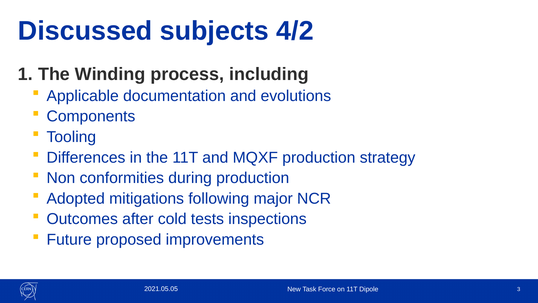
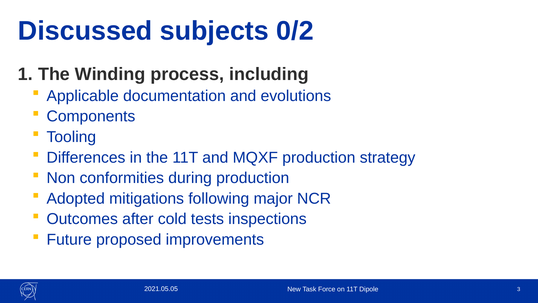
4/2: 4/2 -> 0/2
